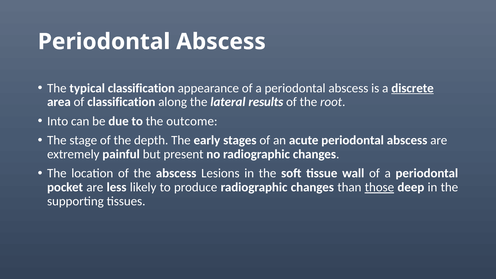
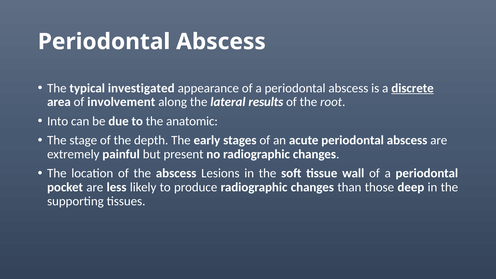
typical classification: classification -> investigated
of classification: classification -> involvement
outcome: outcome -> anatomic
those underline: present -> none
